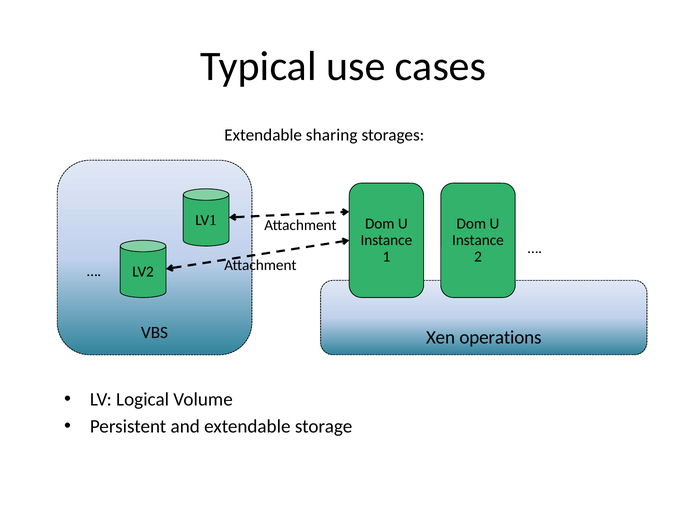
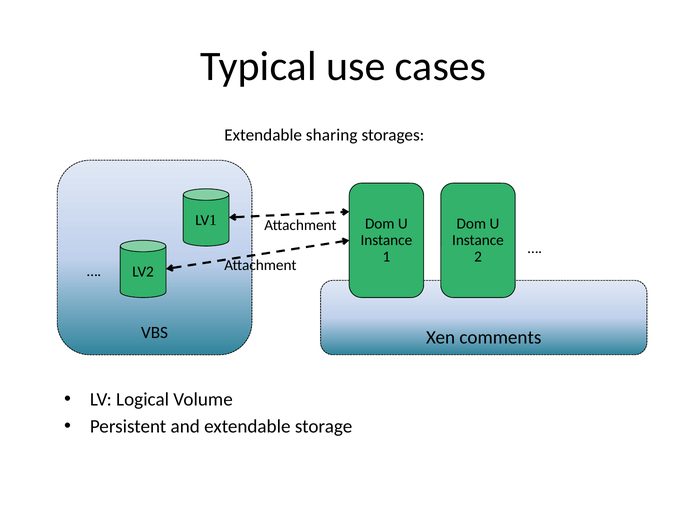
operations: operations -> comments
